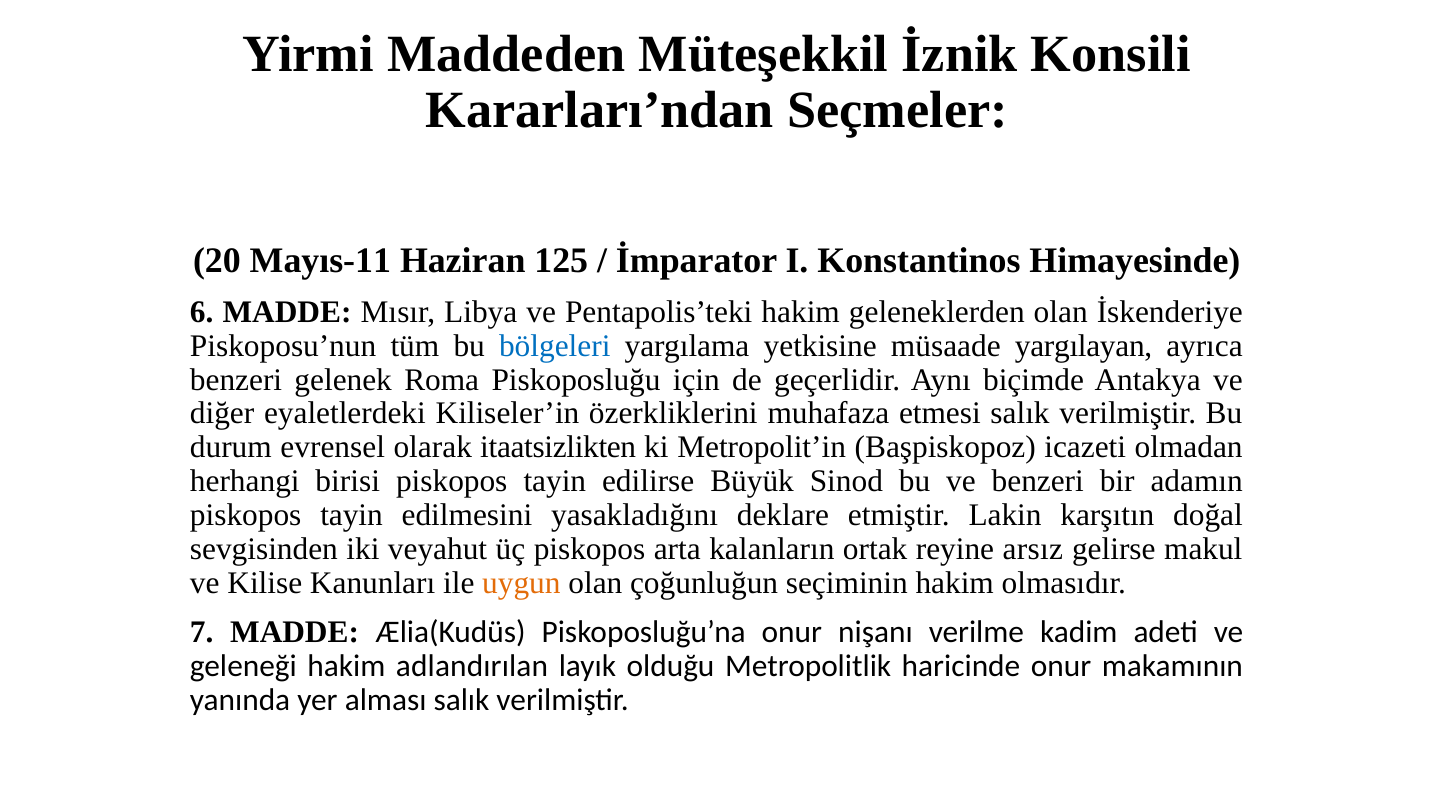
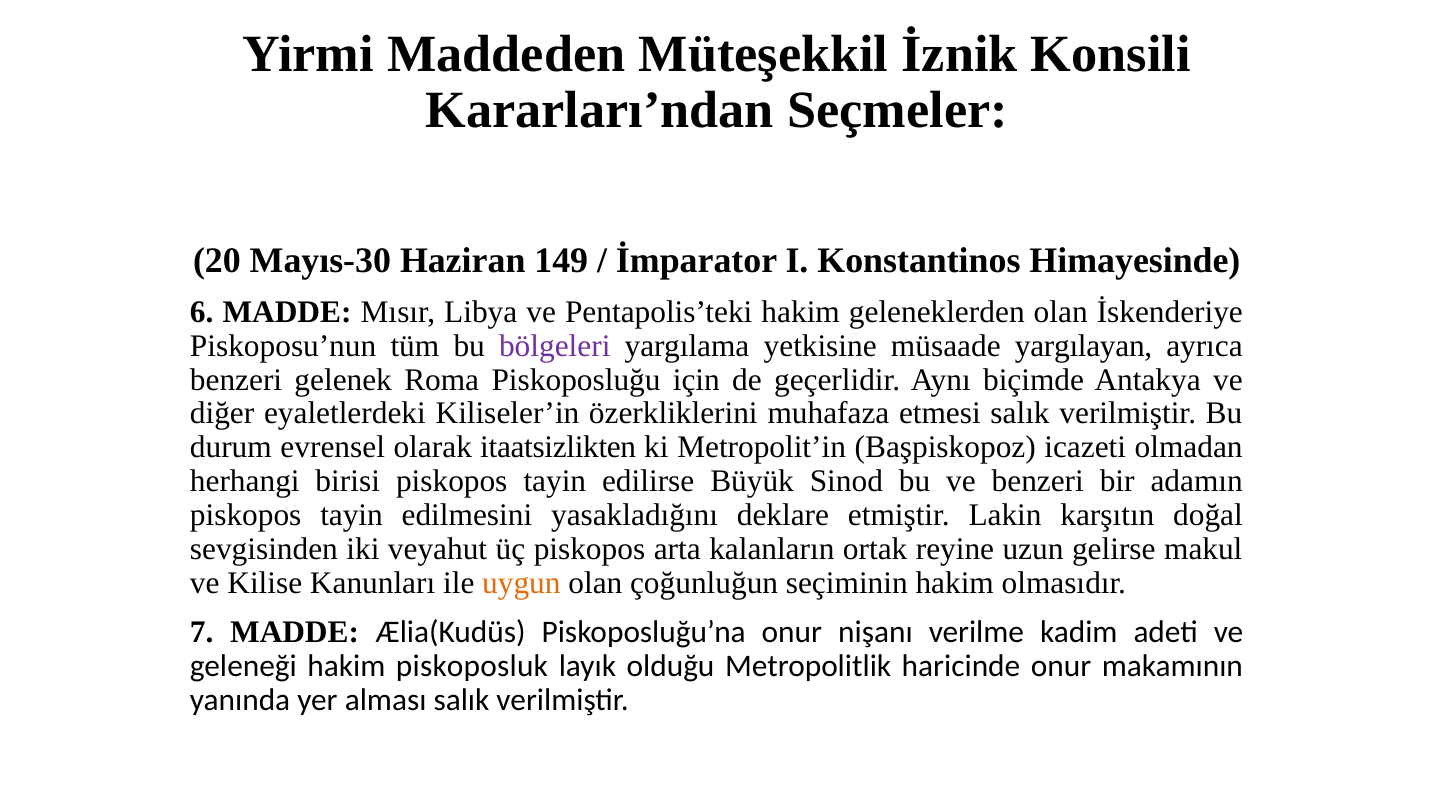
Mayıs-11: Mayıs-11 -> Mayıs-30
125: 125 -> 149
bölgeleri colour: blue -> purple
arsız: arsız -> uzun
adlandırılan: adlandırılan -> piskoposluk
